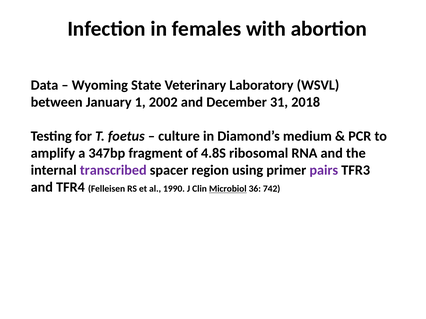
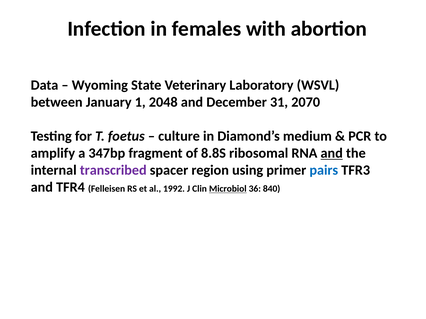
2002: 2002 -> 2048
2018: 2018 -> 2070
4.8S: 4.8S -> 8.8S
and at (332, 153) underline: none -> present
pairs colour: purple -> blue
1990: 1990 -> 1992
742: 742 -> 840
